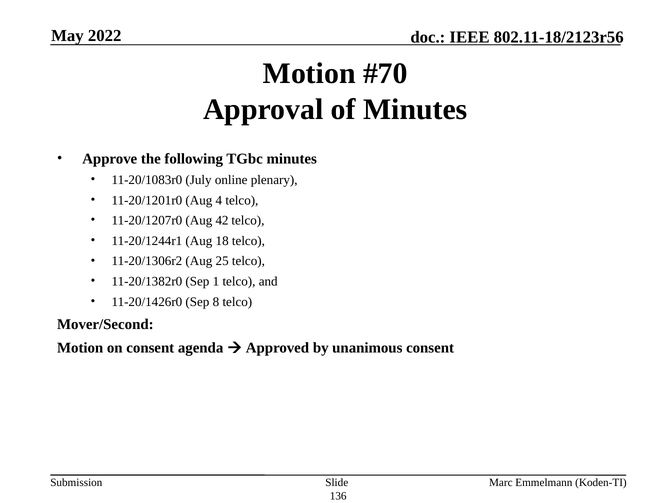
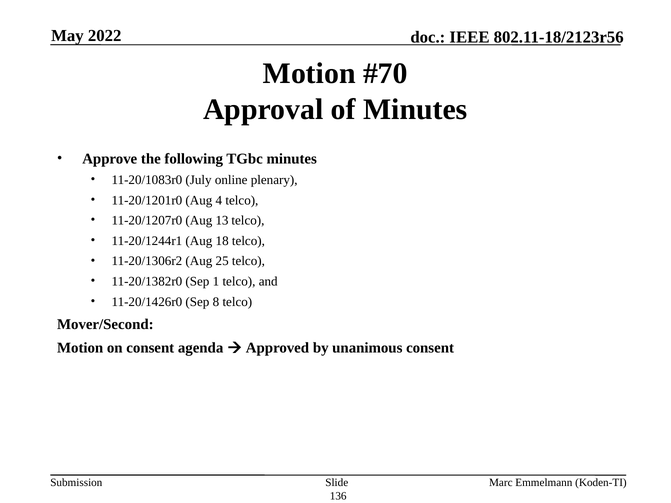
42: 42 -> 13
